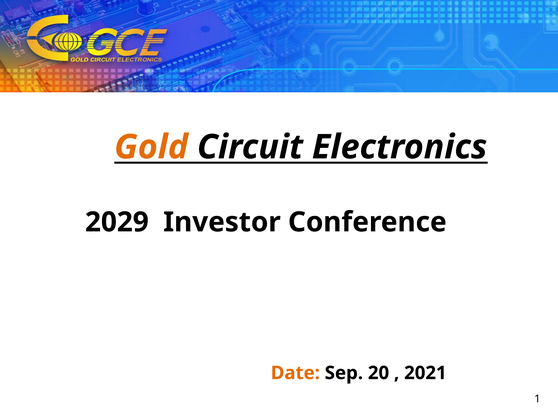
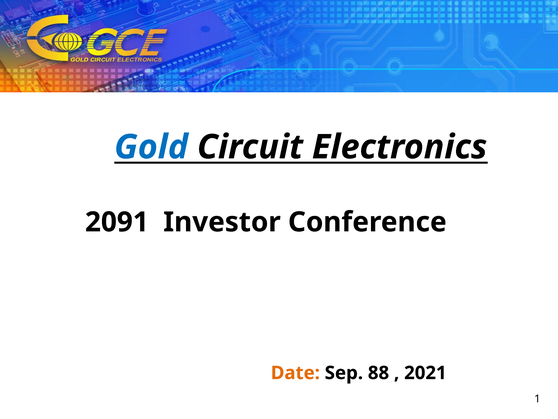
Gold colour: orange -> blue
2029: 2029 -> 2091
20: 20 -> 88
